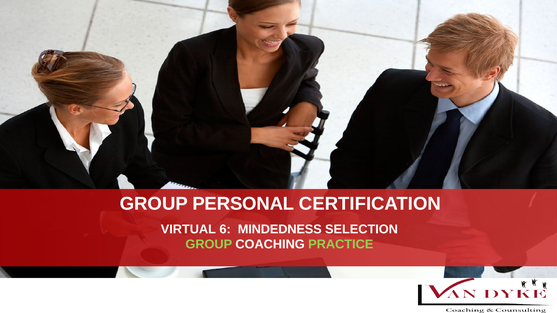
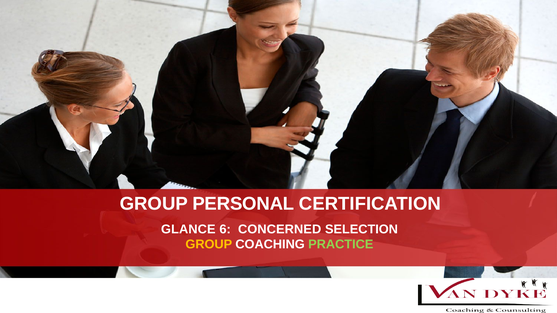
VIRTUAL: VIRTUAL -> GLANCE
MINDEDNESS: MINDEDNESS -> CONCERNED
GROUP at (209, 245) colour: light green -> yellow
